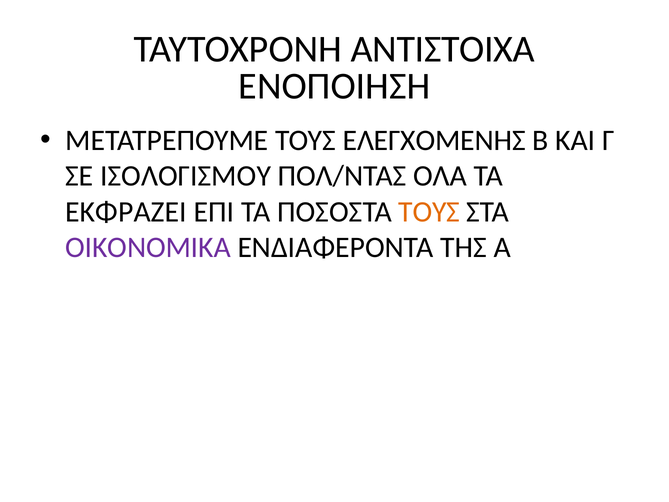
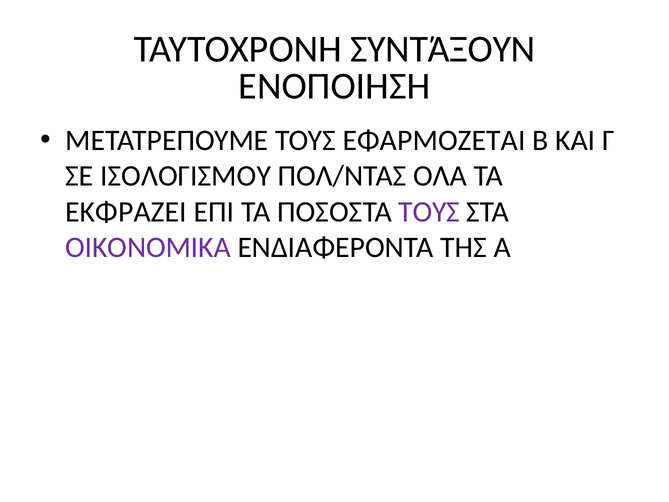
ΑΝΤΙΣΤΟΙΧΑ: ΑΝΤΙΣΤΟΙΧΑ -> ΣΥΝΤΆΞΟΥΝ
ΕΛΕΓΧΟΜΕΝΗΣ: ΕΛΕΓΧΟΜΕΝΗΣ -> ΕΦΑΡΜΟΖΕΤΑΙ
ΤΟΥΣ at (429, 212) colour: orange -> purple
